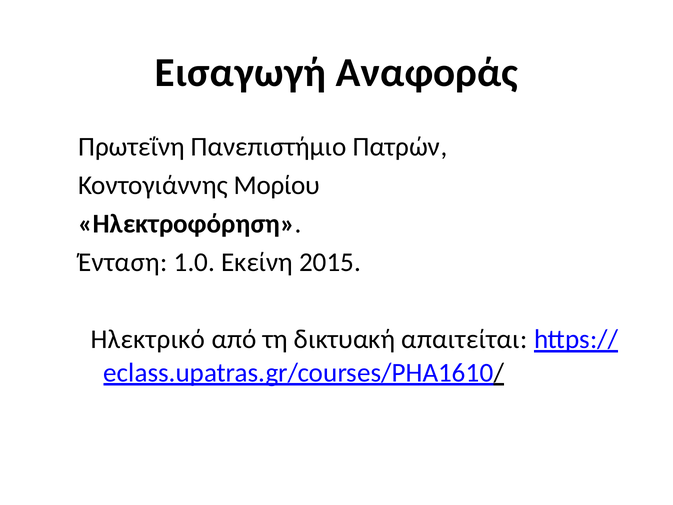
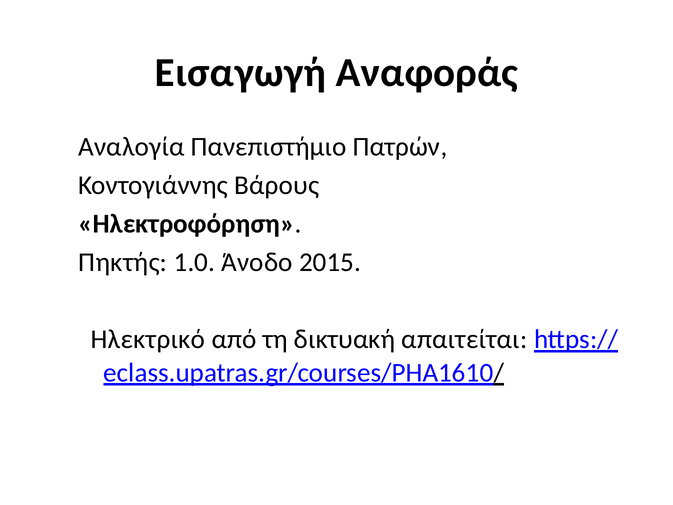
Πρωτεΐνη: Πρωτεΐνη -> Αναλογία
Μορίου: Μορίου -> Βάρους
Ένταση: Ένταση -> Πηκτής
Εκείνη: Εκείνη -> Άνοδο
